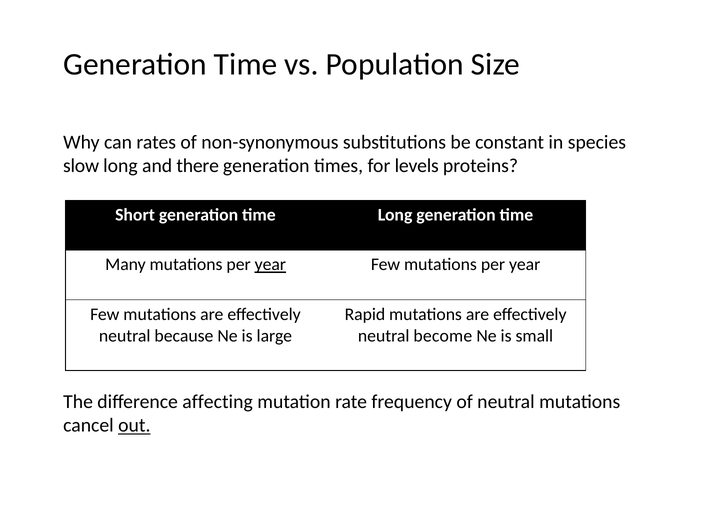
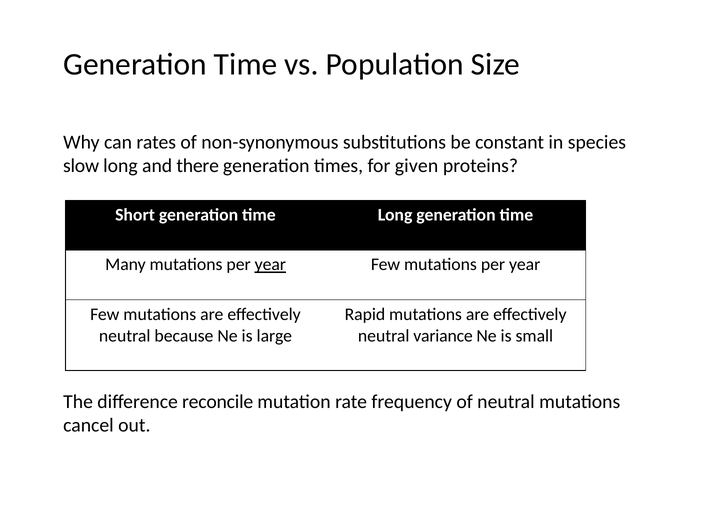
levels: levels -> given
become: become -> variance
affecting: affecting -> reconcile
out underline: present -> none
